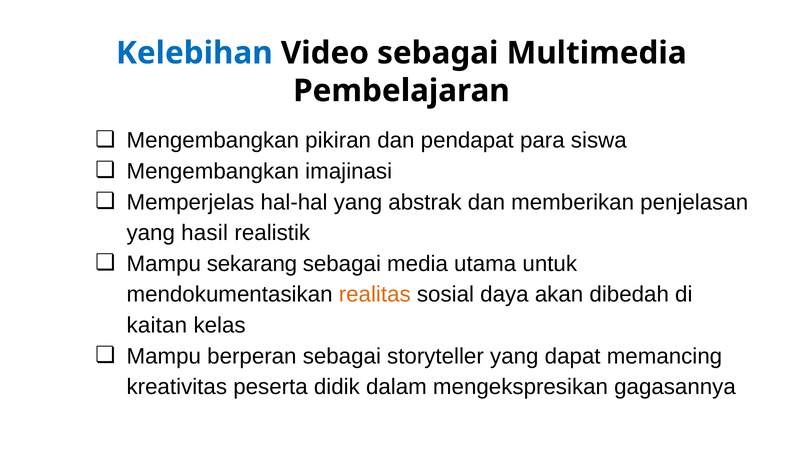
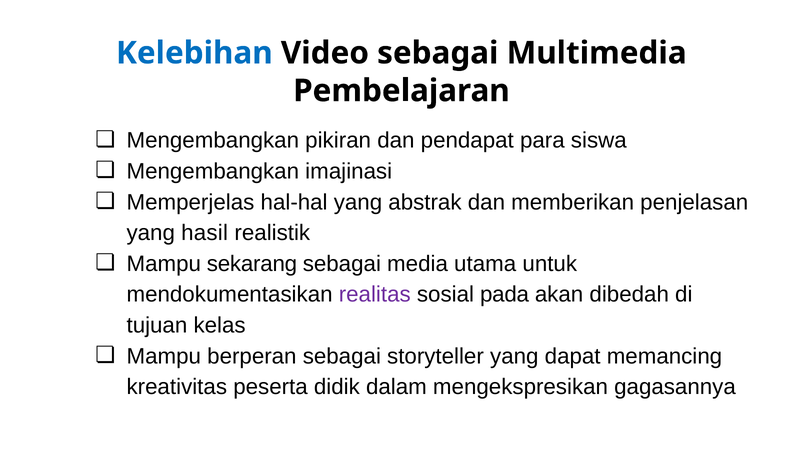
realitas colour: orange -> purple
daya: daya -> pada
kaitan: kaitan -> tujuan
